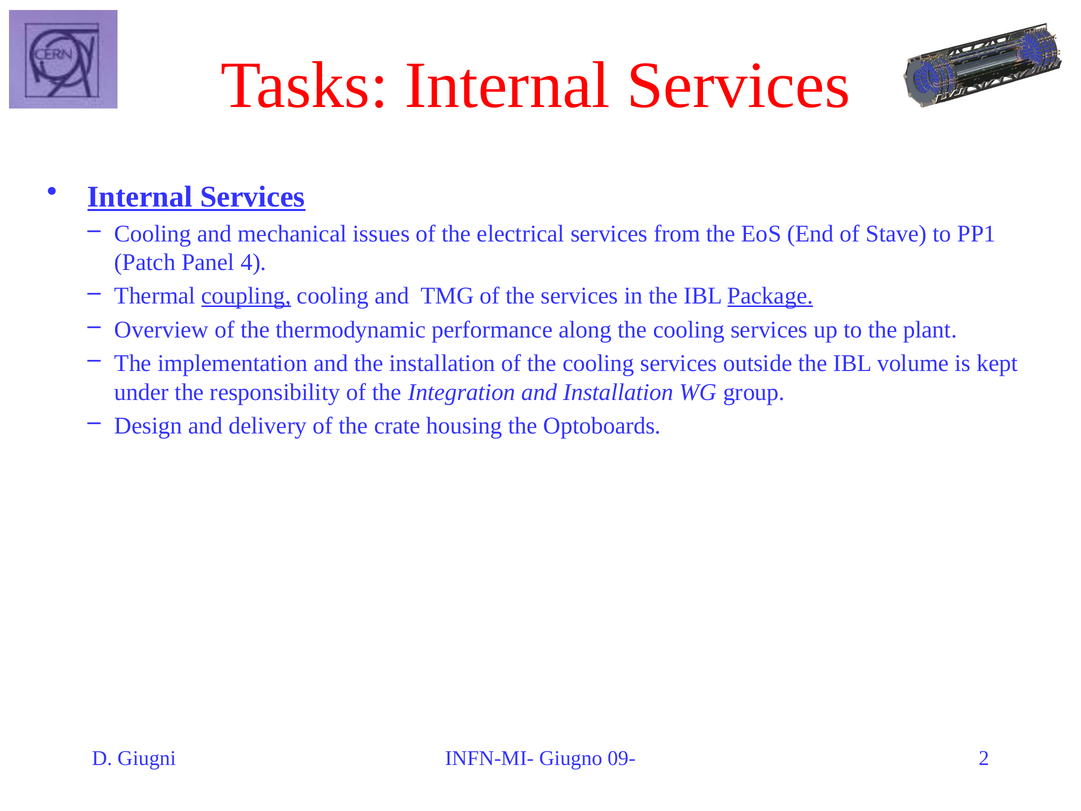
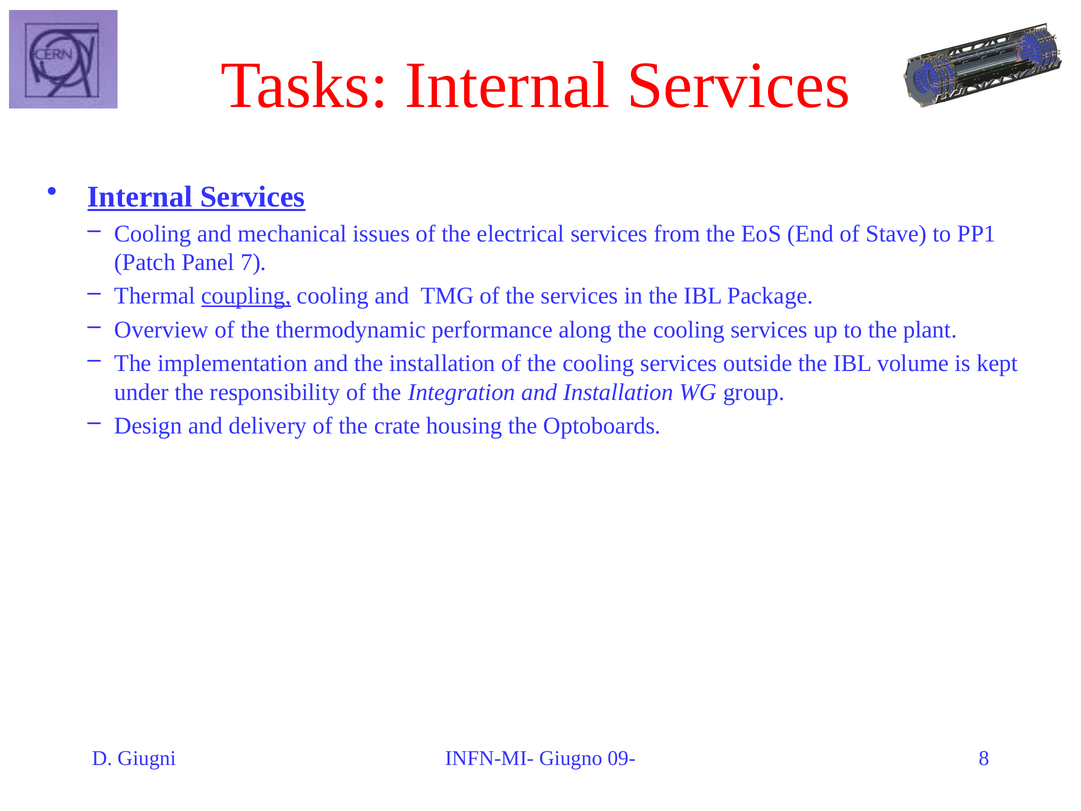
4: 4 -> 7
Package underline: present -> none
2: 2 -> 8
